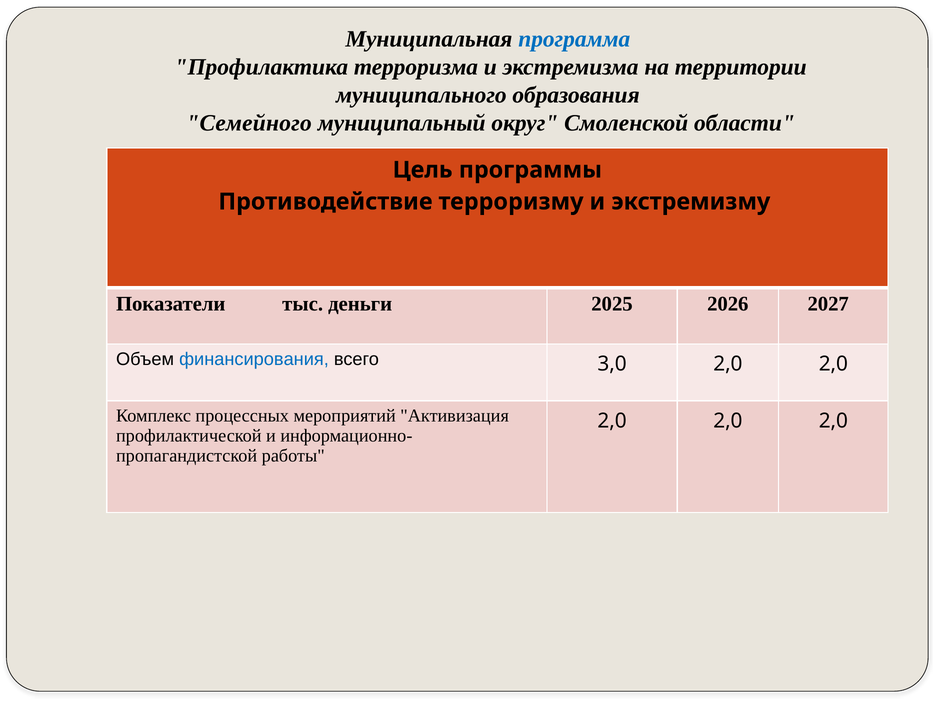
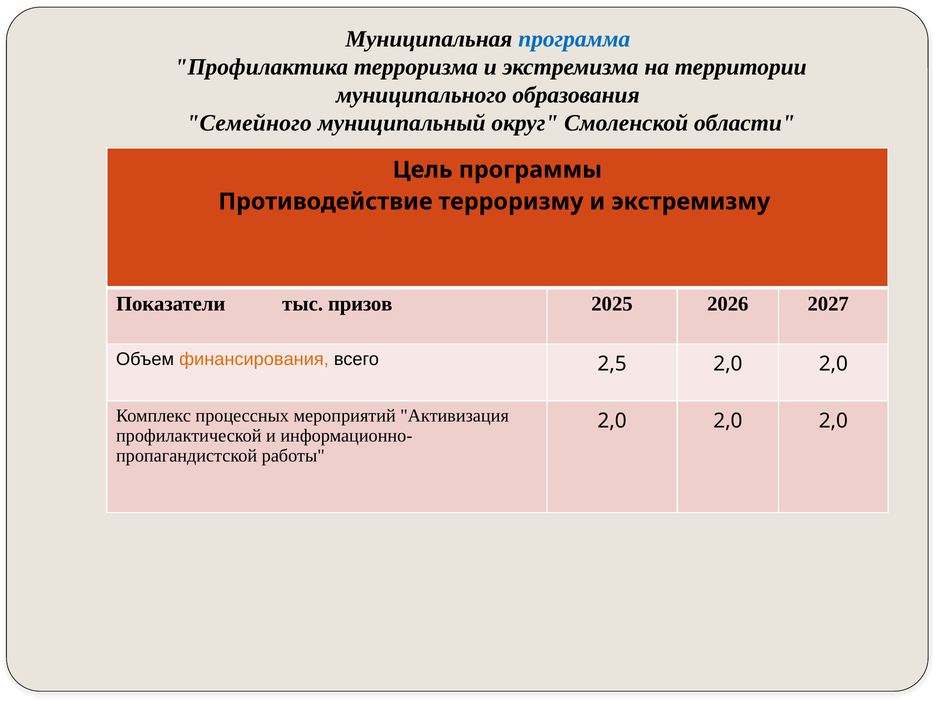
деньги: деньги -> призов
финансирования colour: blue -> orange
3,0: 3,0 -> 2,5
